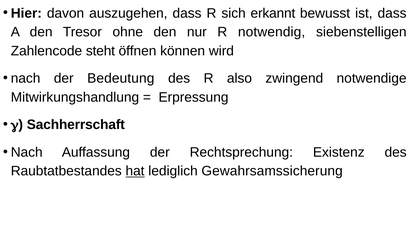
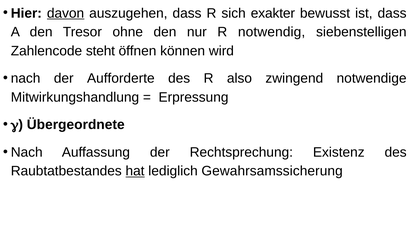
davon underline: none -> present
erkannt: erkannt -> exakter
Bedeutung: Bedeutung -> Aufforderte
Sachherrschaft: Sachherrschaft -> Übergeordnete
